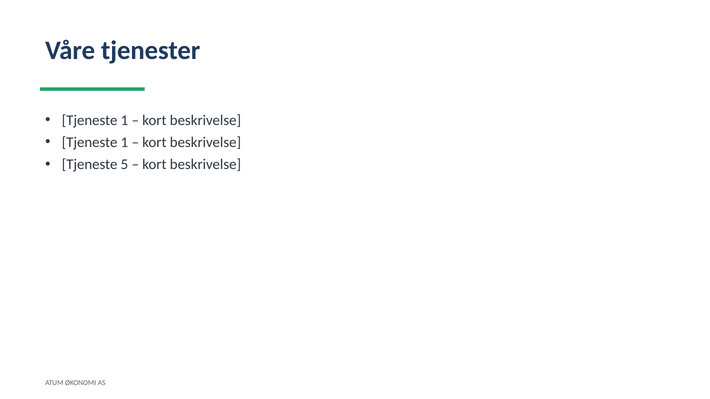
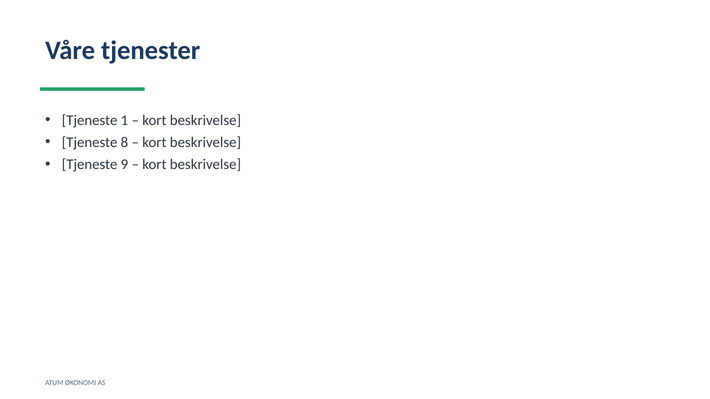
1 at (124, 142): 1 -> 8
5: 5 -> 9
